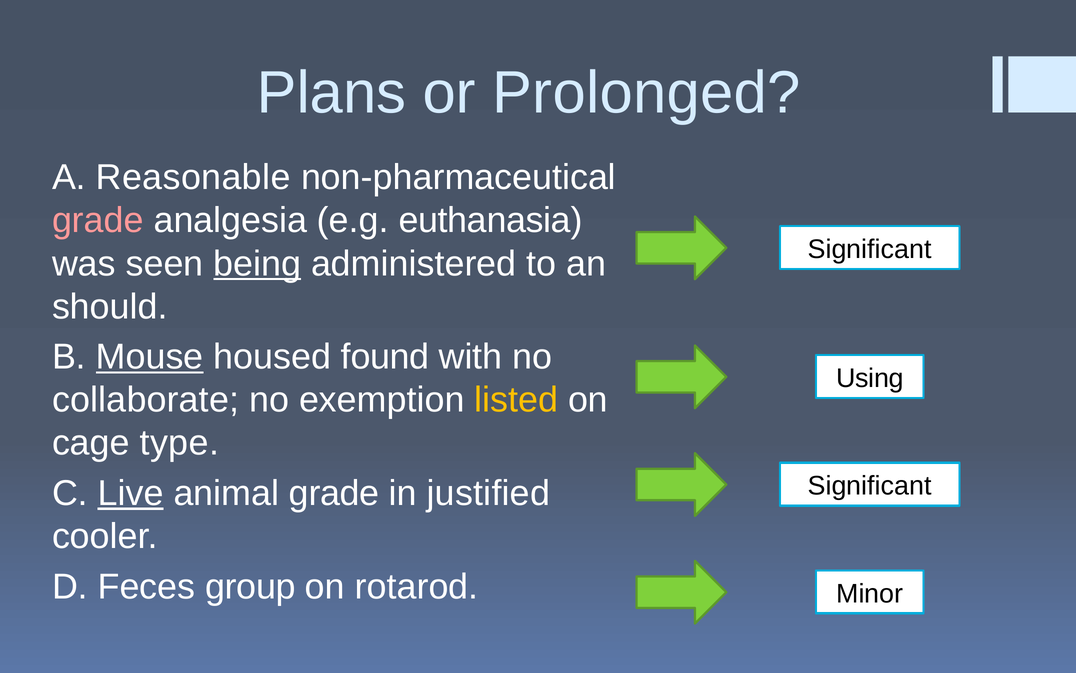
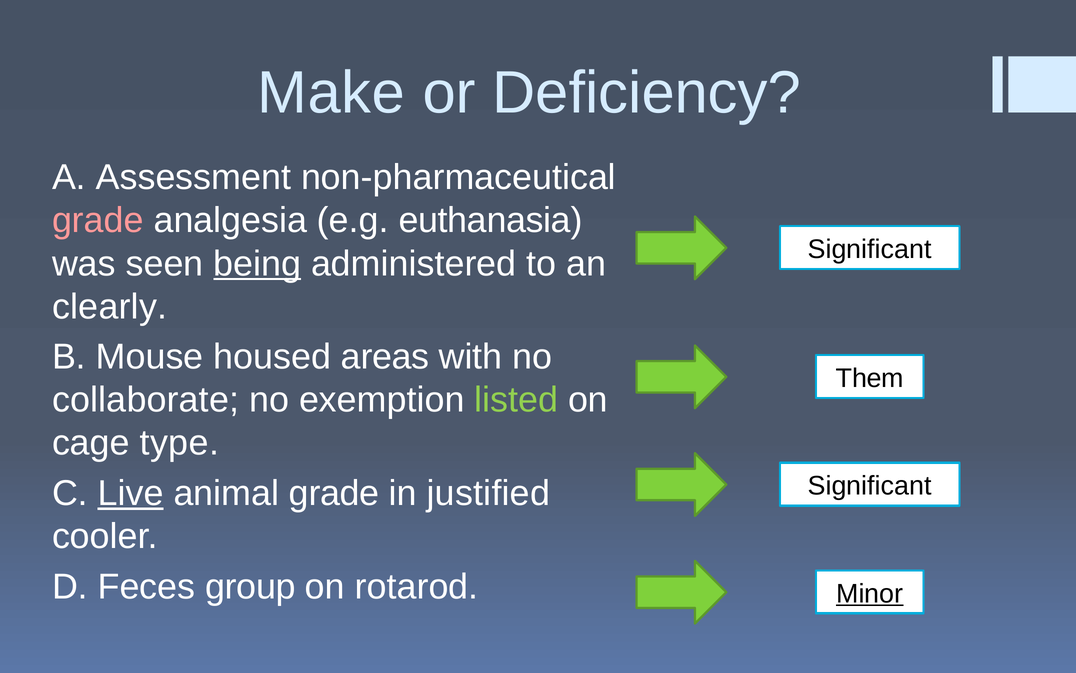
Plans: Plans -> Make
Prolonged: Prolonged -> Deficiency
Reasonable: Reasonable -> Assessment
should: should -> clearly
Mouse underline: present -> none
found: found -> areas
Using: Using -> Them
listed colour: yellow -> light green
Minor underline: none -> present
